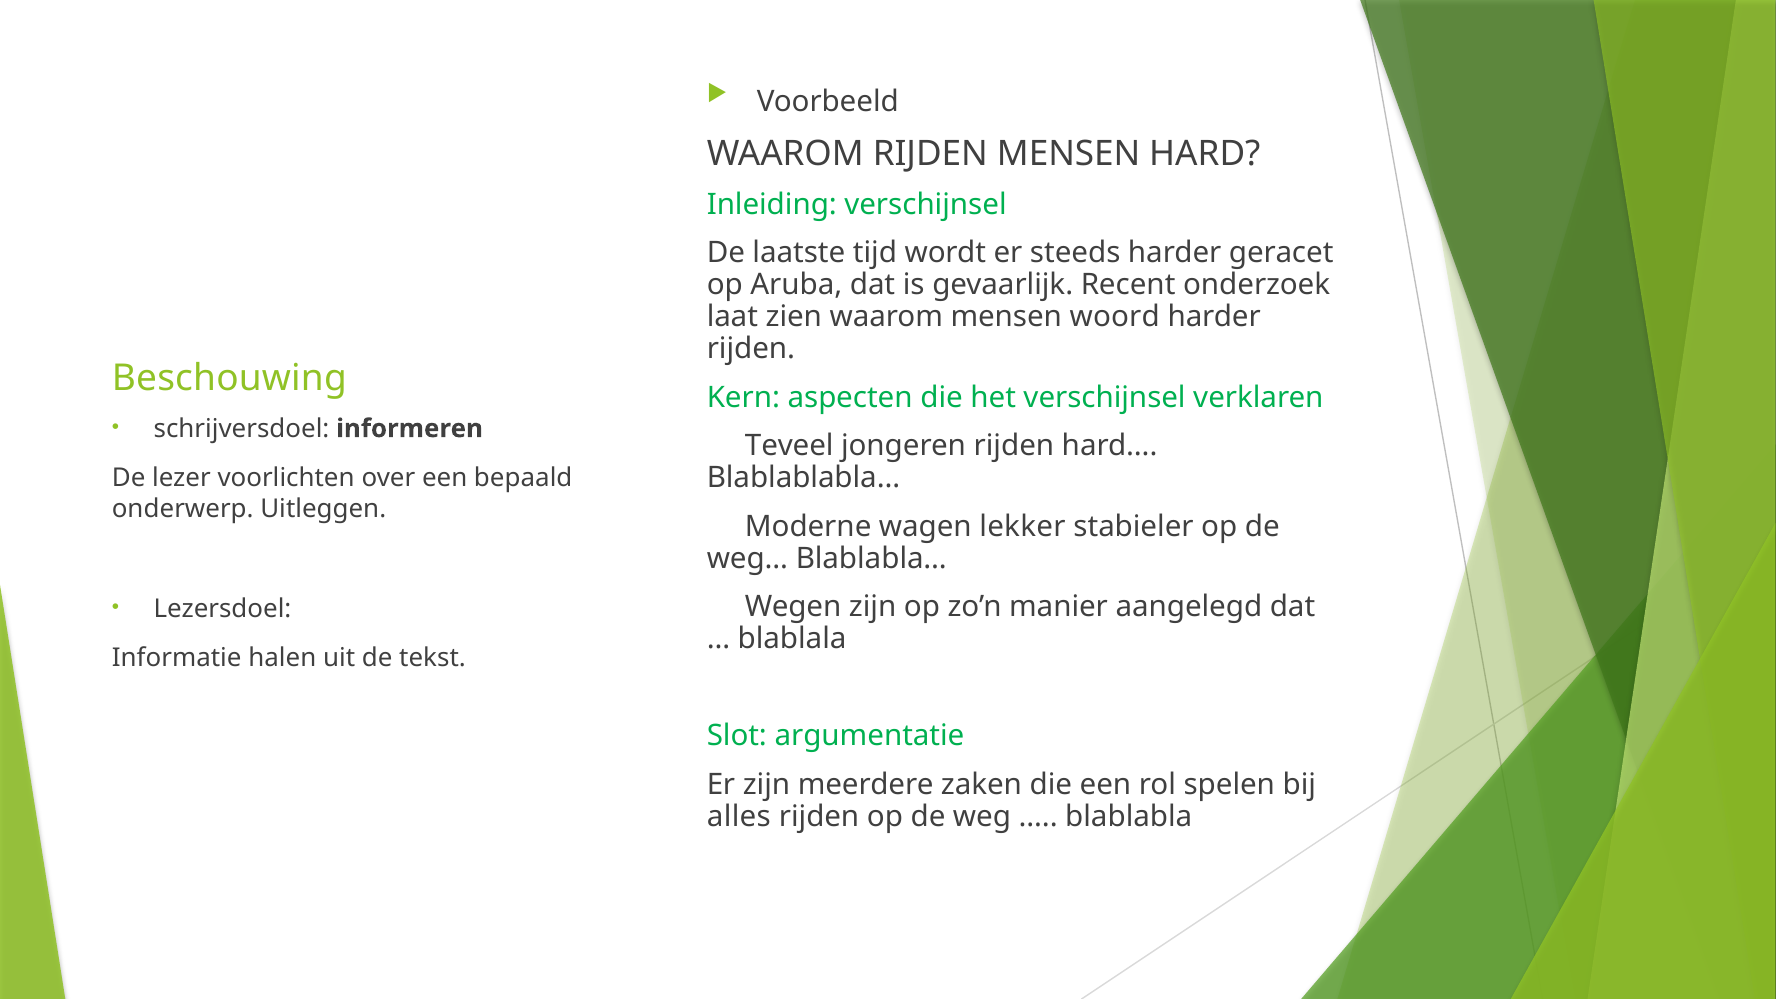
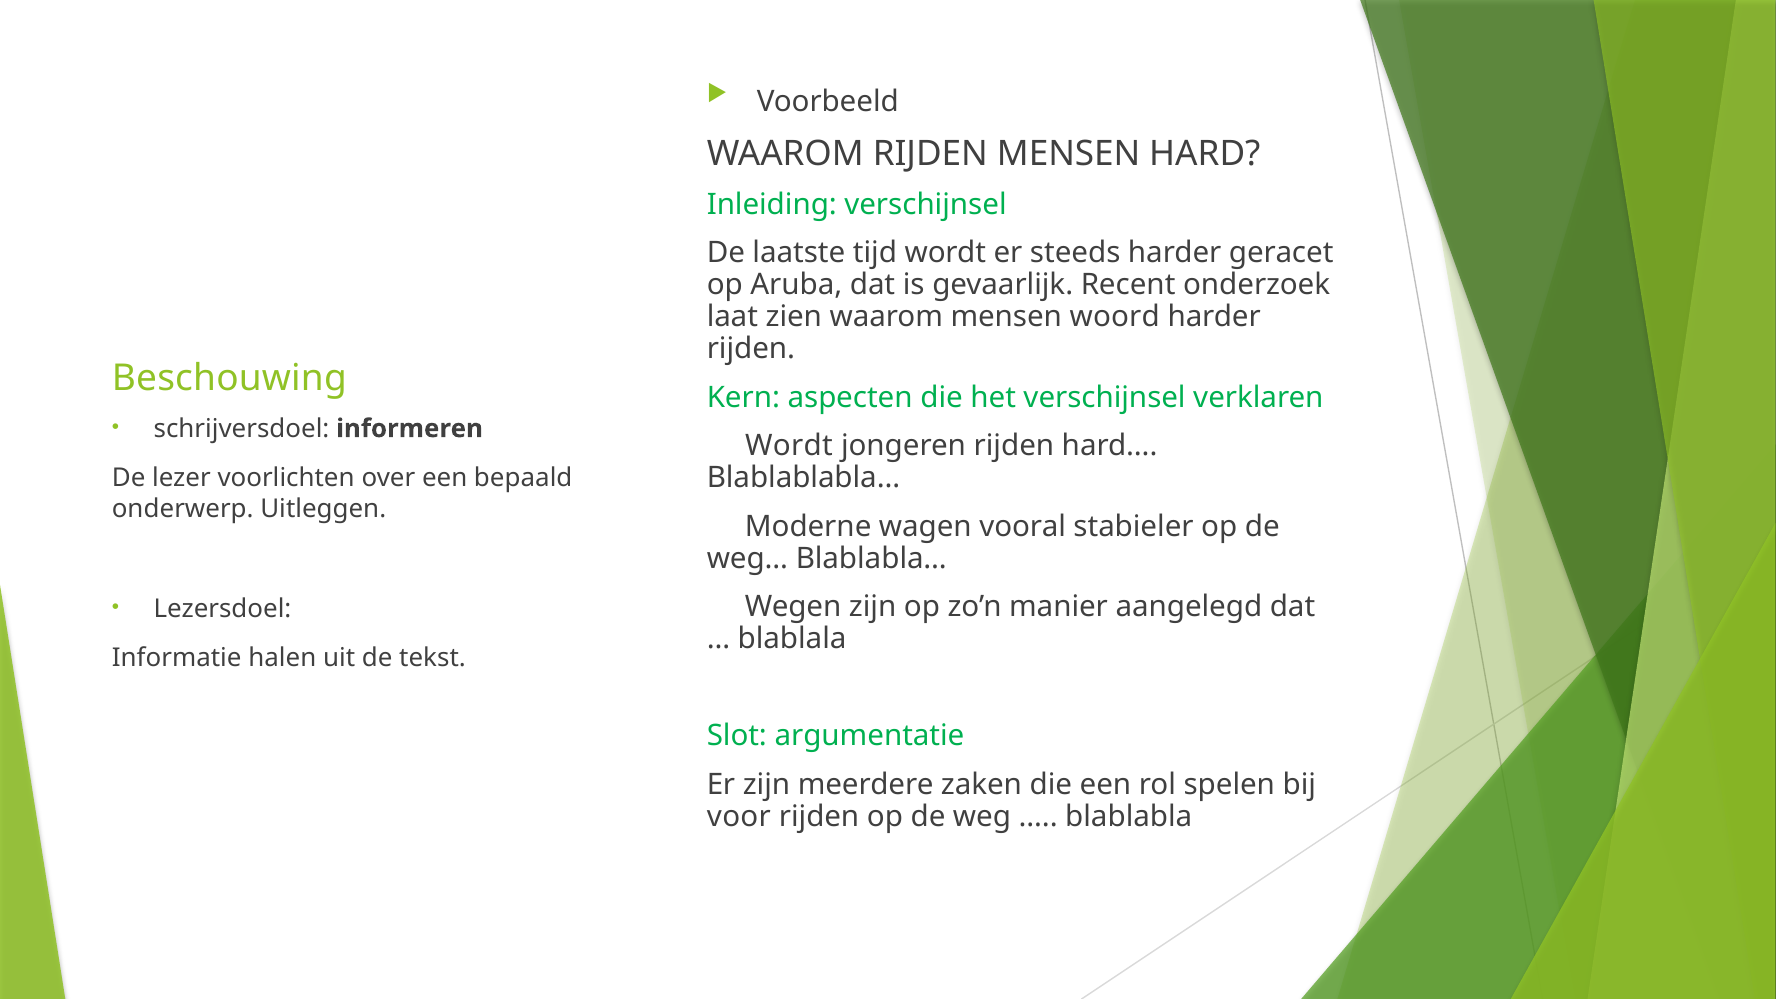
Teveel at (789, 446): Teveel -> Wordt
lekker: lekker -> vooral
alles: alles -> voor
